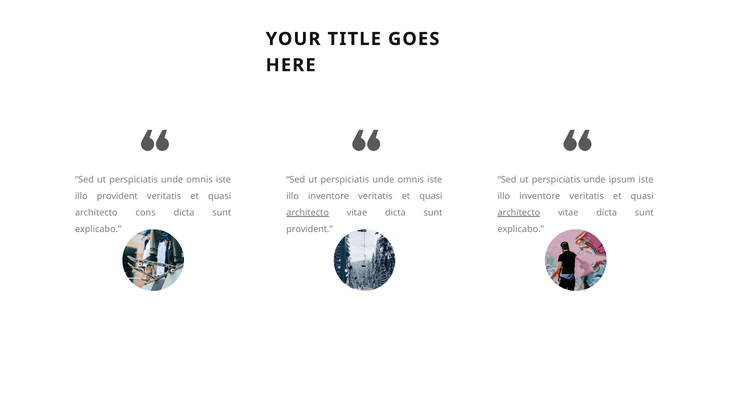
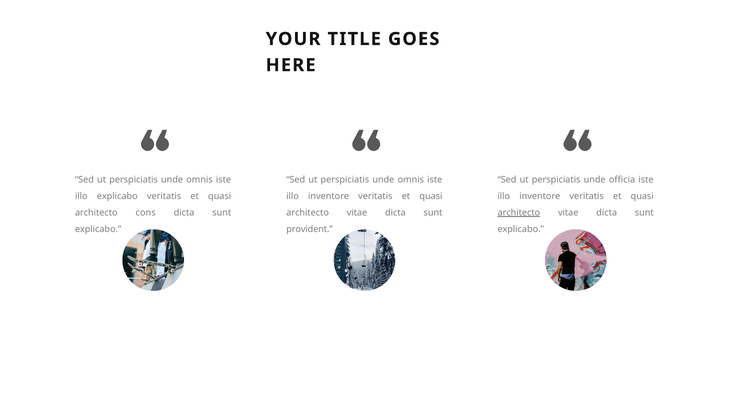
ipsum: ipsum -> officia
illo provident: provident -> explicabo
architecto at (308, 213) underline: present -> none
